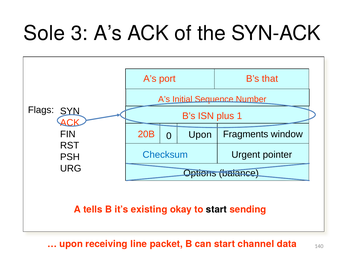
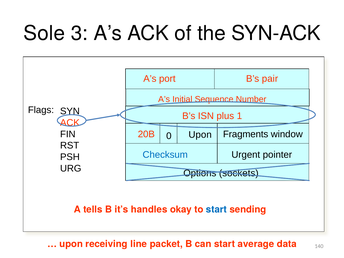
that: that -> pair
balance: balance -> sockets
existing: existing -> handles
start at (216, 209) colour: black -> blue
channel: channel -> average
